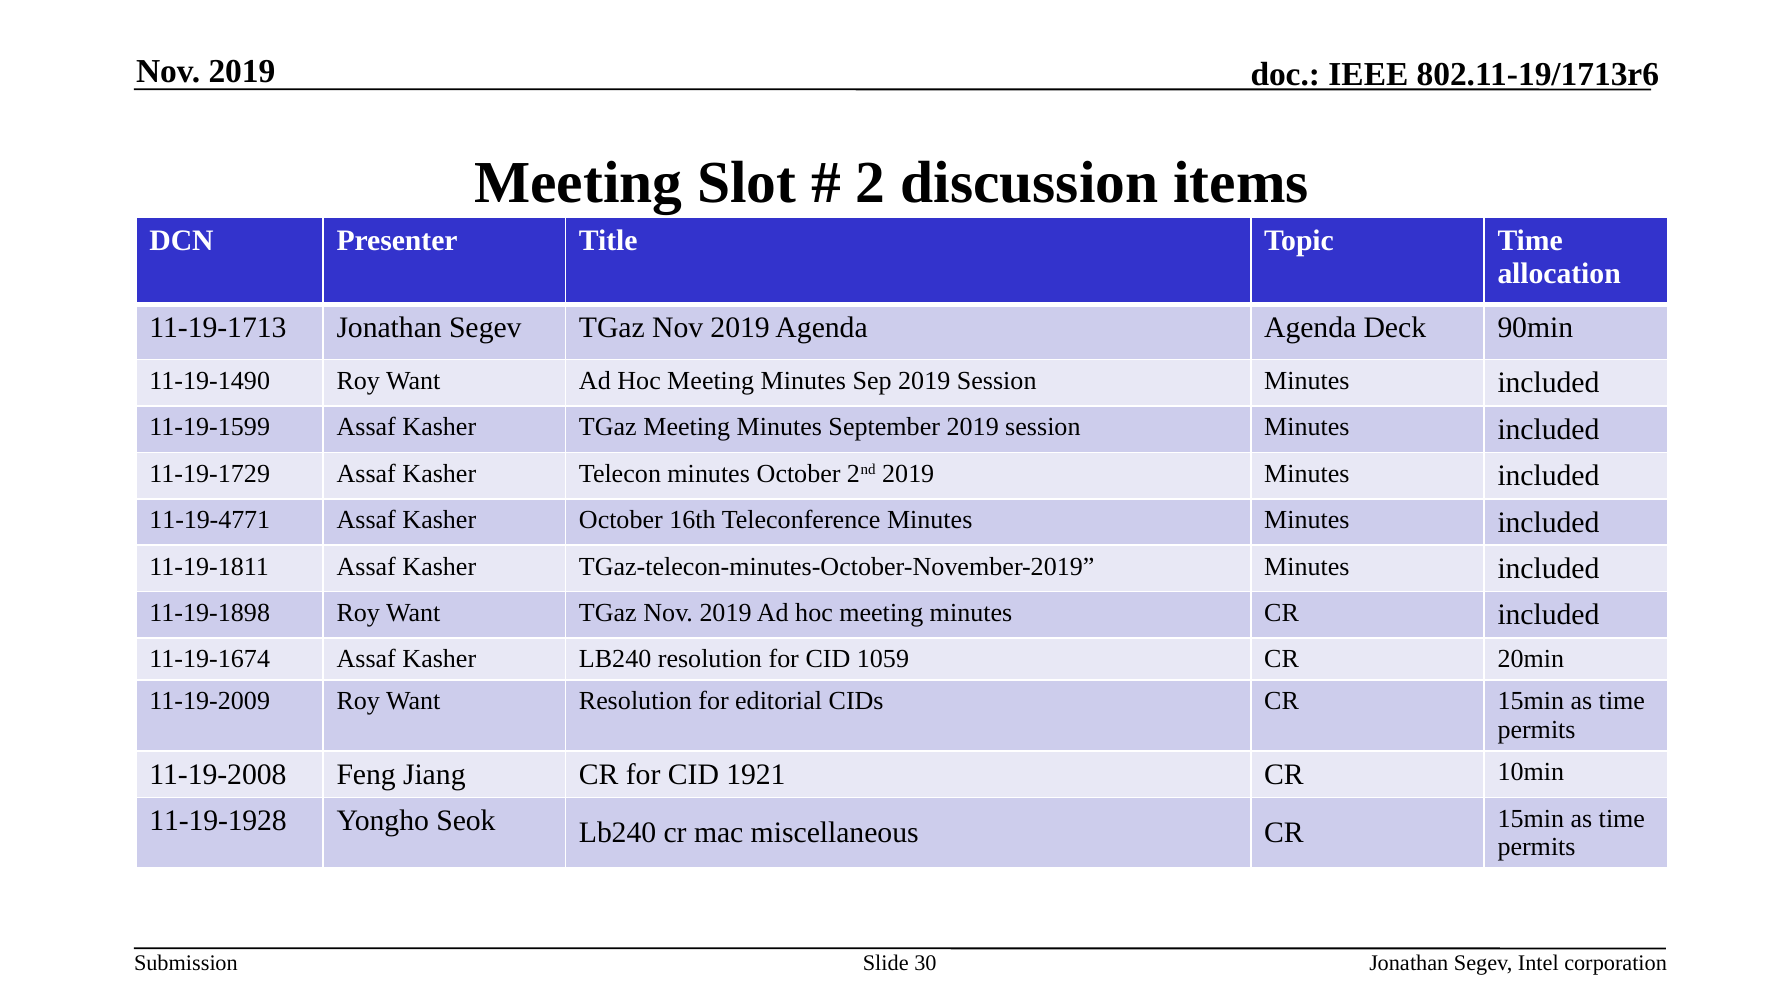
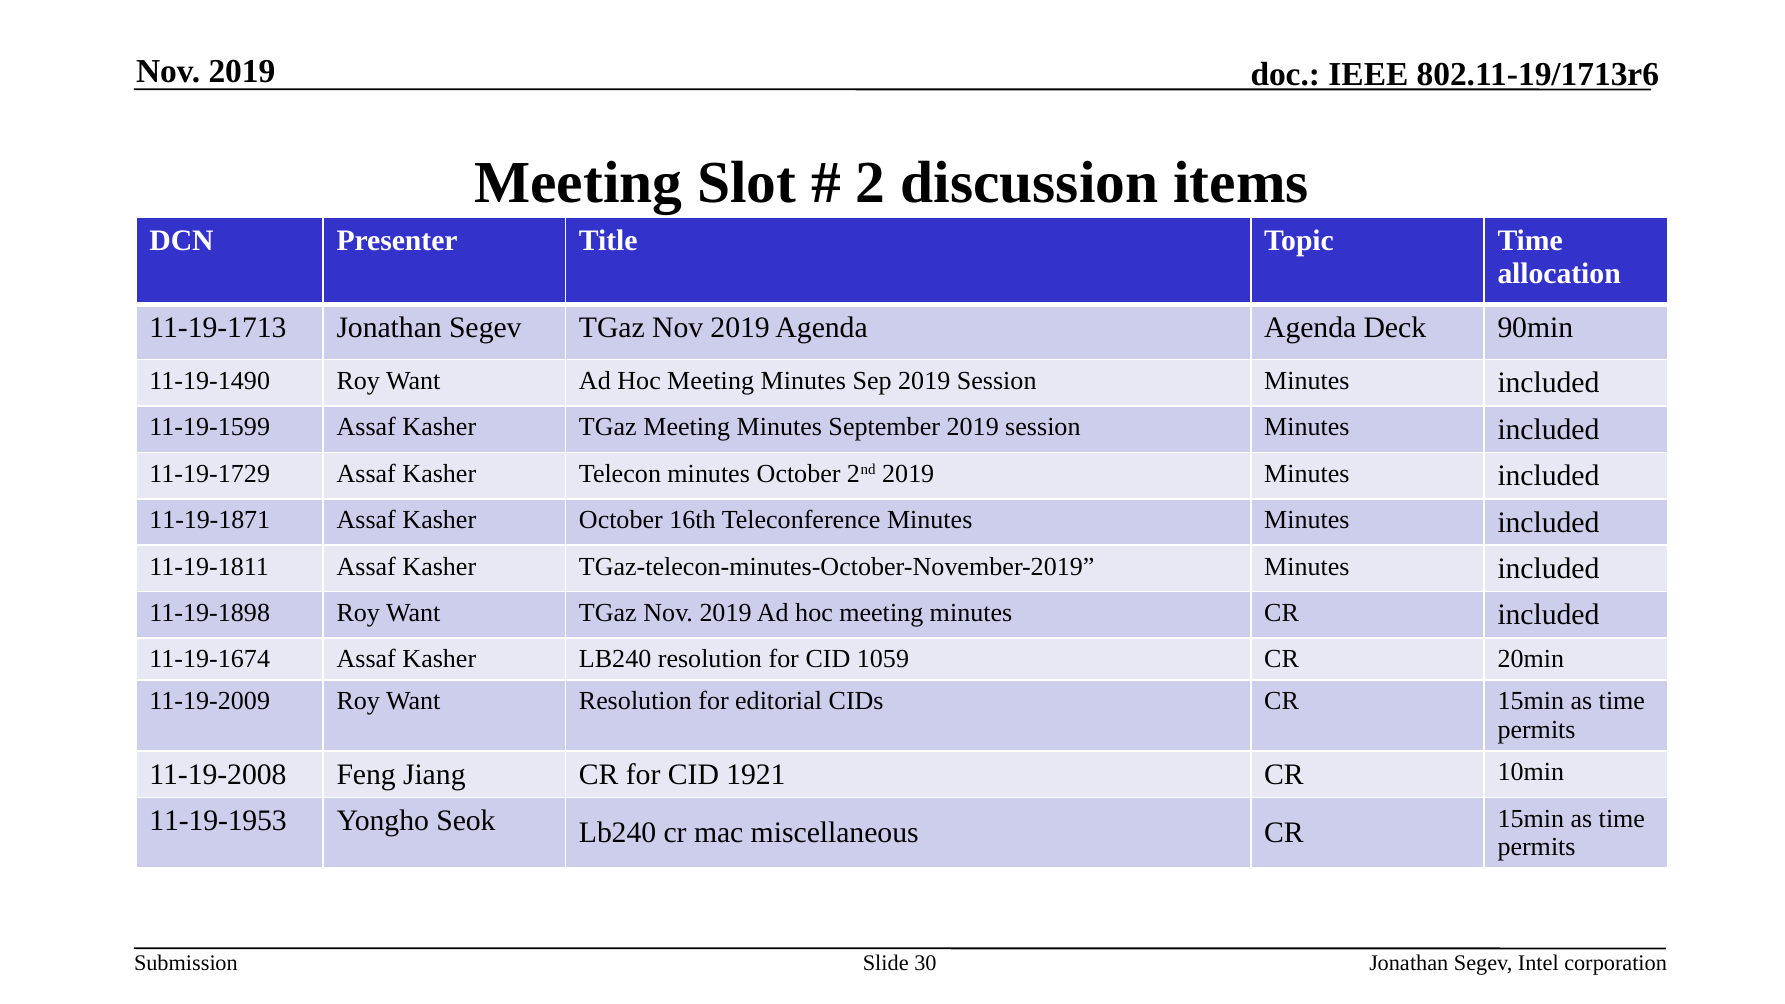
11-19-4771: 11-19-4771 -> 11-19-1871
11-19-1928: 11-19-1928 -> 11-19-1953
